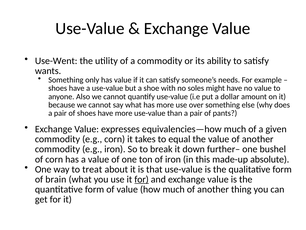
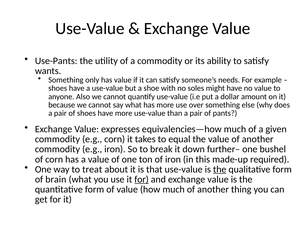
Use-Went: Use-Went -> Use-Pants
absolute: absolute -> required
the at (220, 169) underline: none -> present
